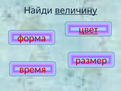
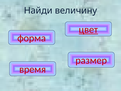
величину underline: present -> none
